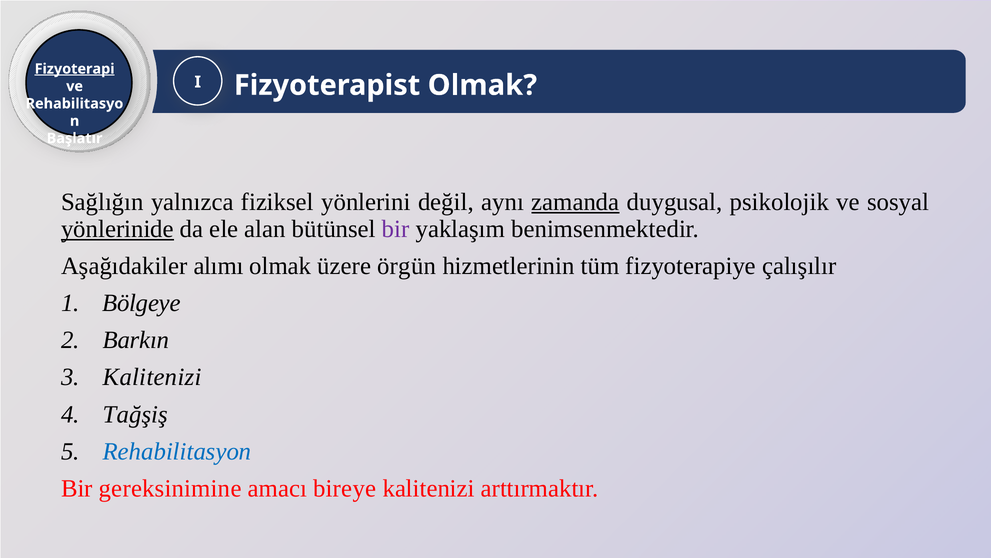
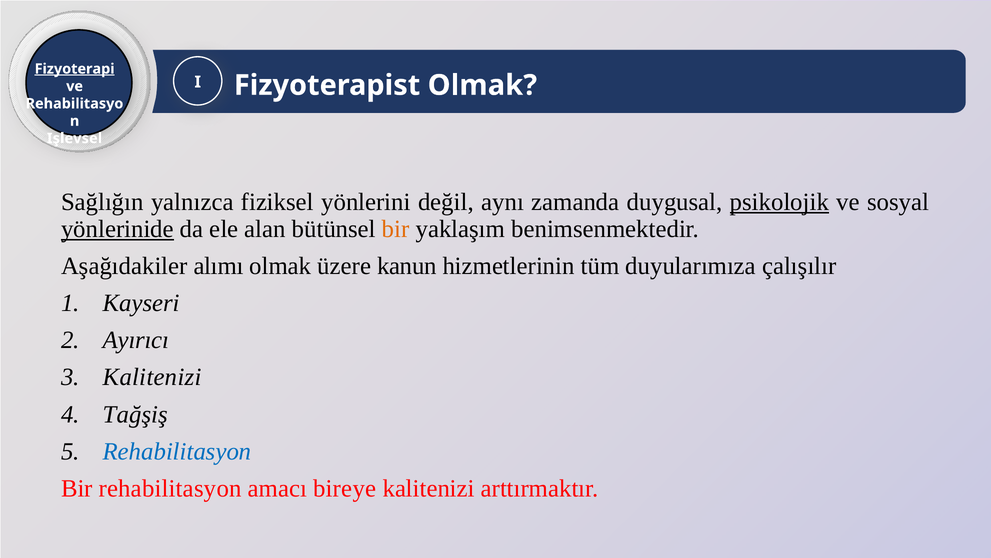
Başlatır: Başlatır -> Işlevsel
zamanda underline: present -> none
psikolojik underline: none -> present
bir at (396, 229) colour: purple -> orange
örgün: örgün -> kanun
fizyoterapiye: fizyoterapiye -> duyularımıza
Bölgeye: Bölgeye -> Kayseri
Barkın: Barkın -> Ayırıcı
Bir gereksinimine: gereksinimine -> rehabilitasyon
